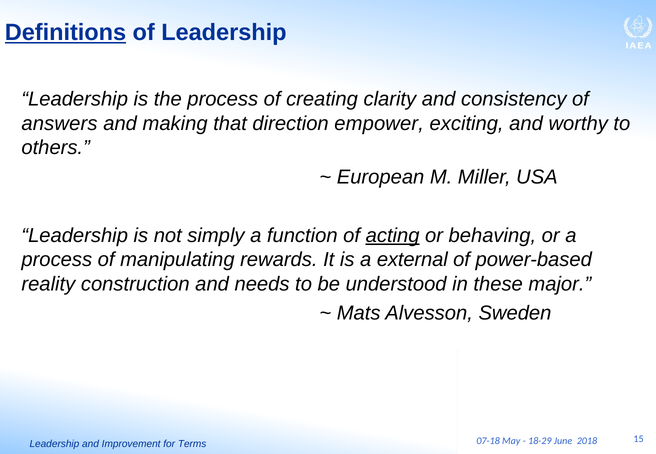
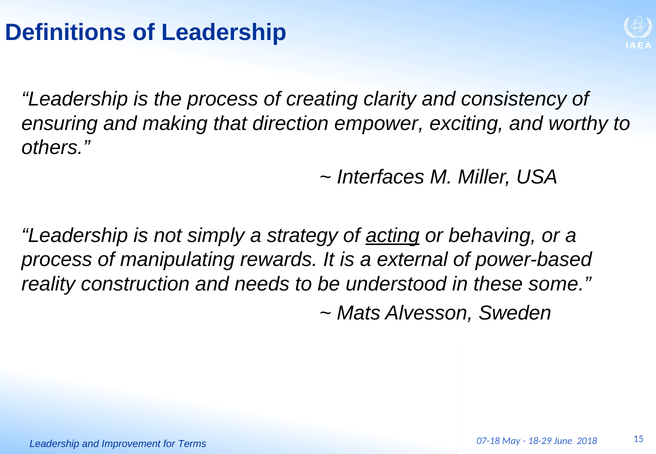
Definitions underline: present -> none
answers: answers -> ensuring
European: European -> Interfaces
function: function -> strategy
major: major -> some
